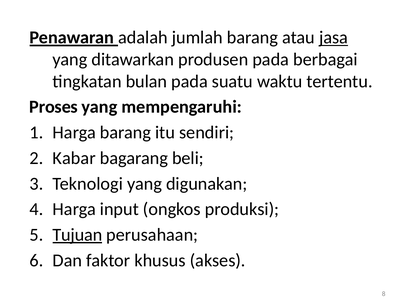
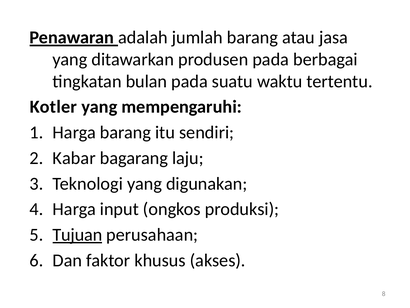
jasa underline: present -> none
Proses: Proses -> Kotler
beli: beli -> laju
